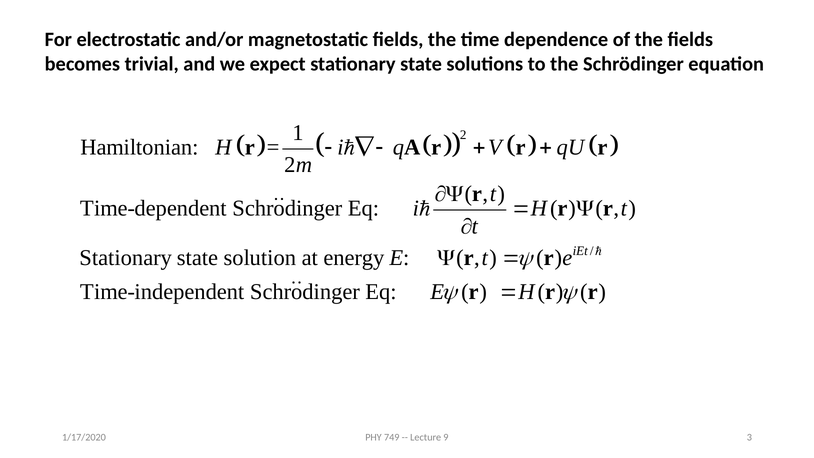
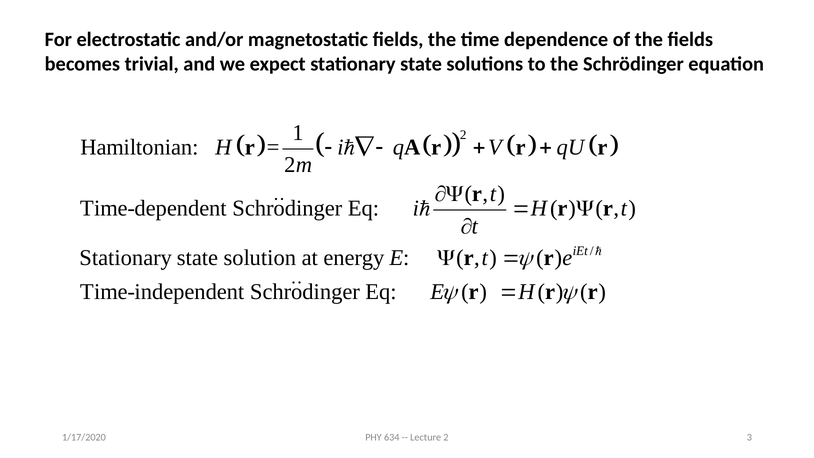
749: 749 -> 634
Lecture 9: 9 -> 2
